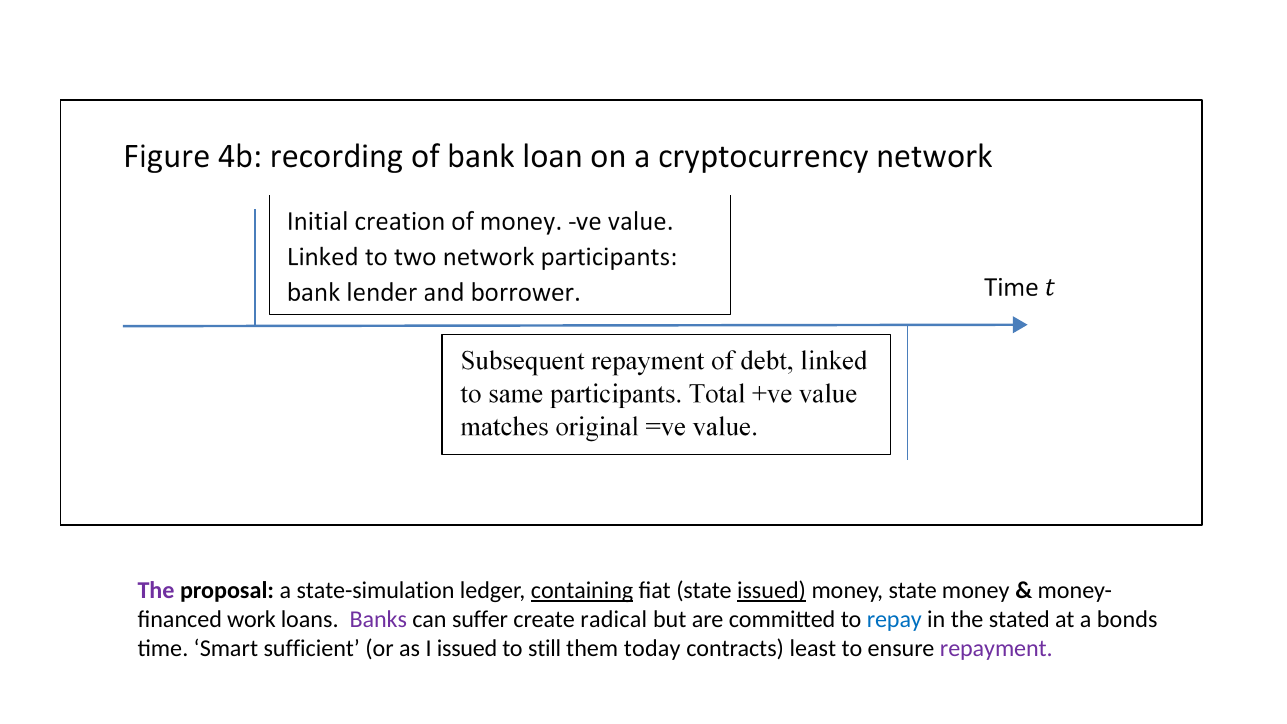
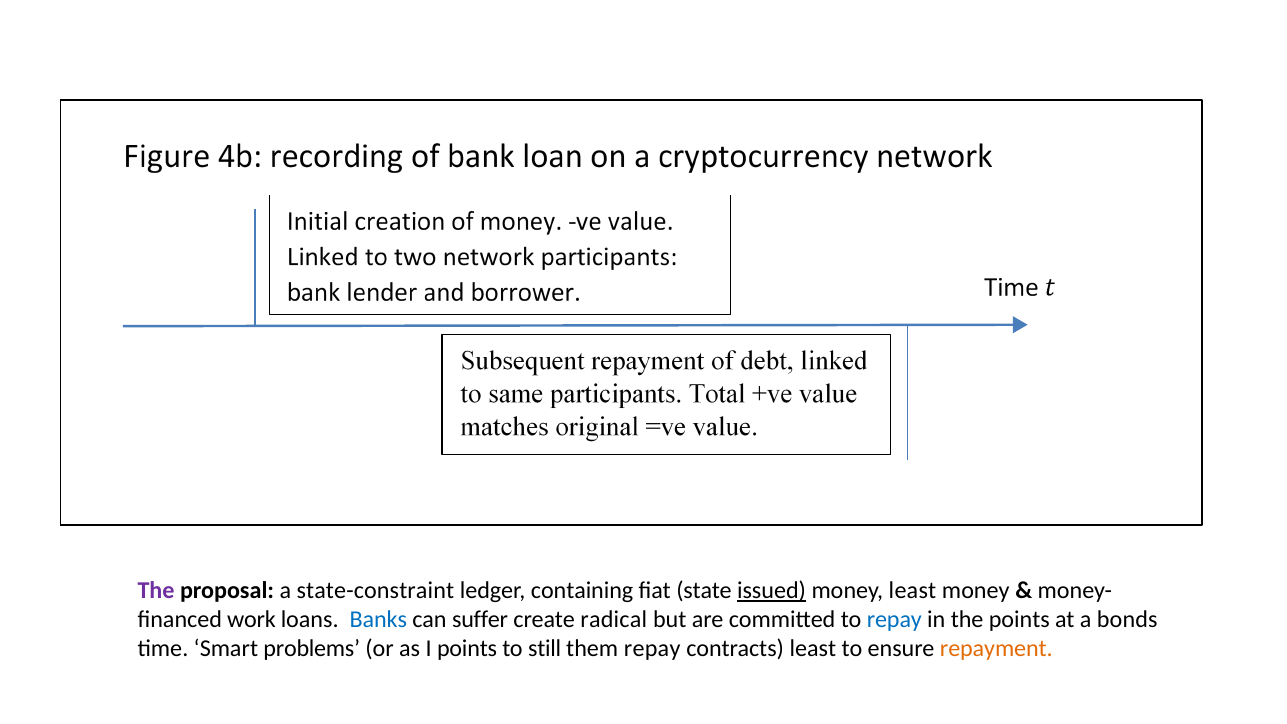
state-simulation: state-simulation -> state-constraint
containing underline: present -> none
money state: state -> least
Banks colour: purple -> blue
the stated: stated -> points
sufficient: sufficient -> problems
I issued: issued -> points
them today: today -> repay
repayment colour: purple -> orange
